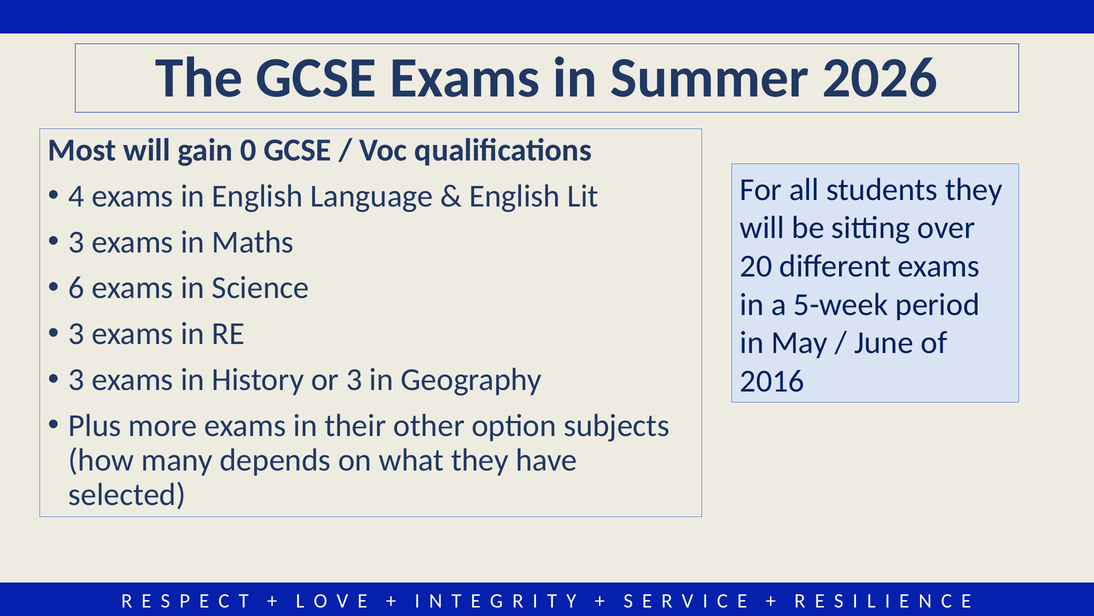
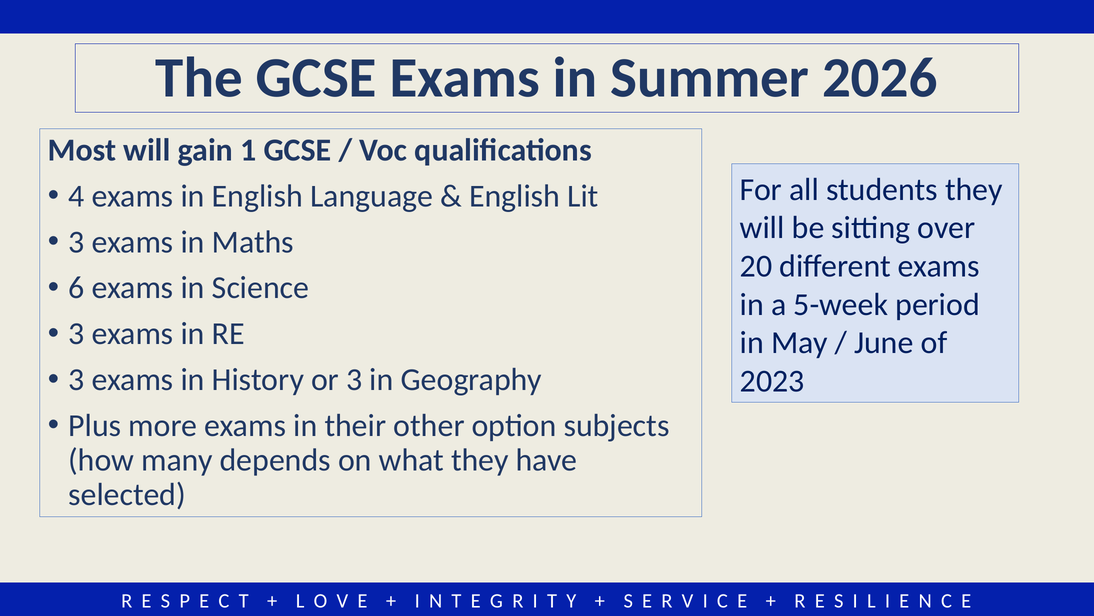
0: 0 -> 1
2016: 2016 -> 2023
